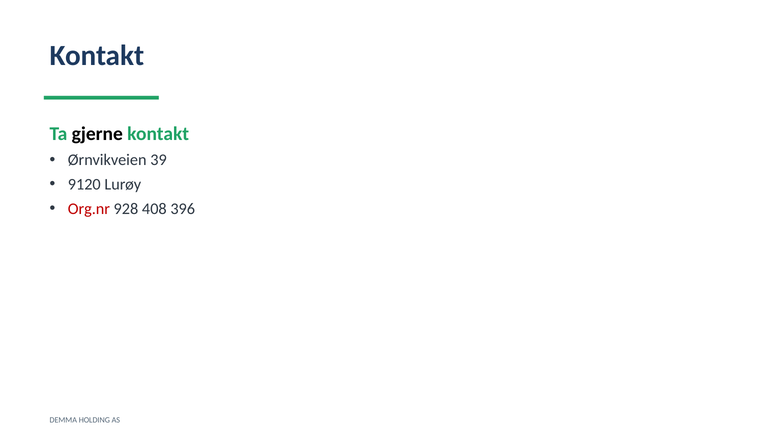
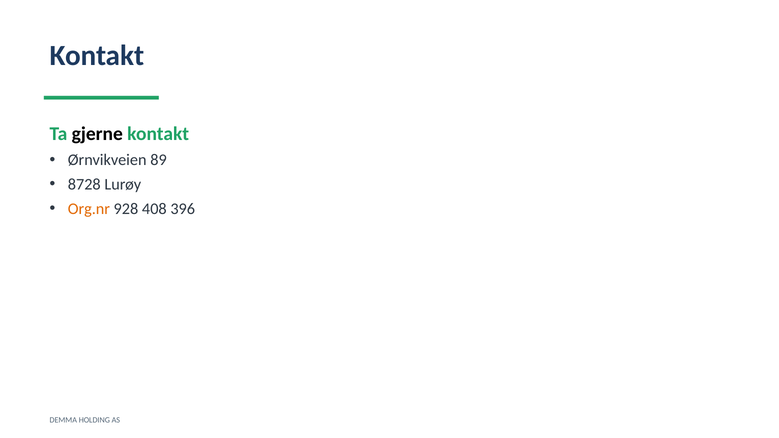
39: 39 -> 89
9120: 9120 -> 8728
Org.nr colour: red -> orange
